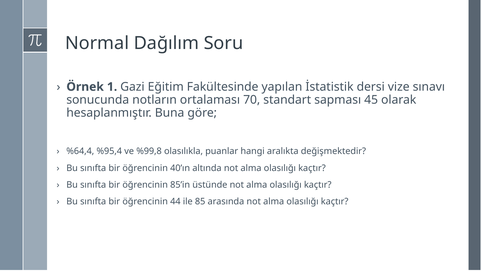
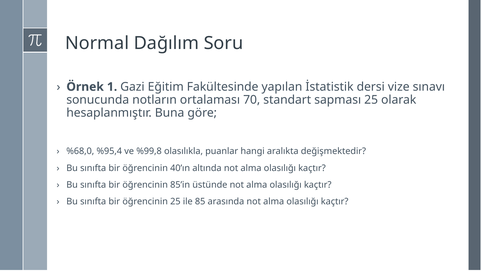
sapması 45: 45 -> 25
%64,4: %64,4 -> %68,0
öğrencinin 44: 44 -> 25
